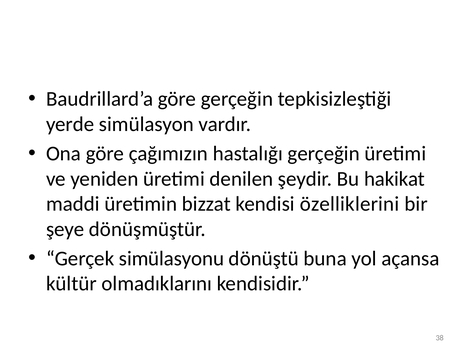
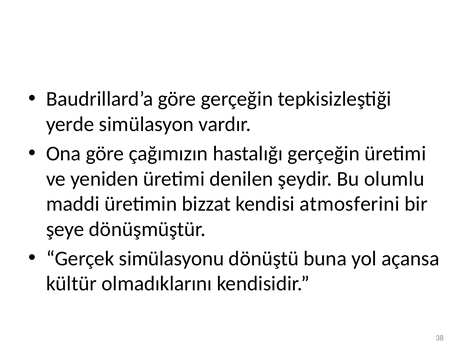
hakikat: hakikat -> olumlu
özelliklerini: özelliklerini -> atmosferini
